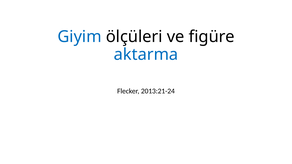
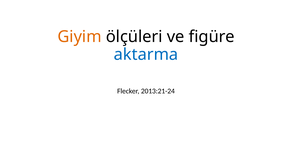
Giyim colour: blue -> orange
